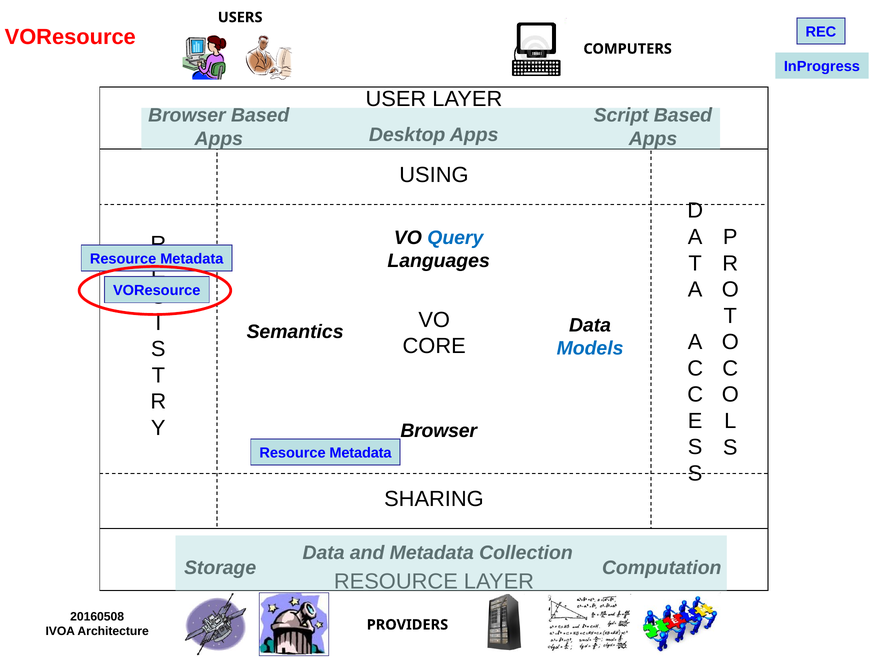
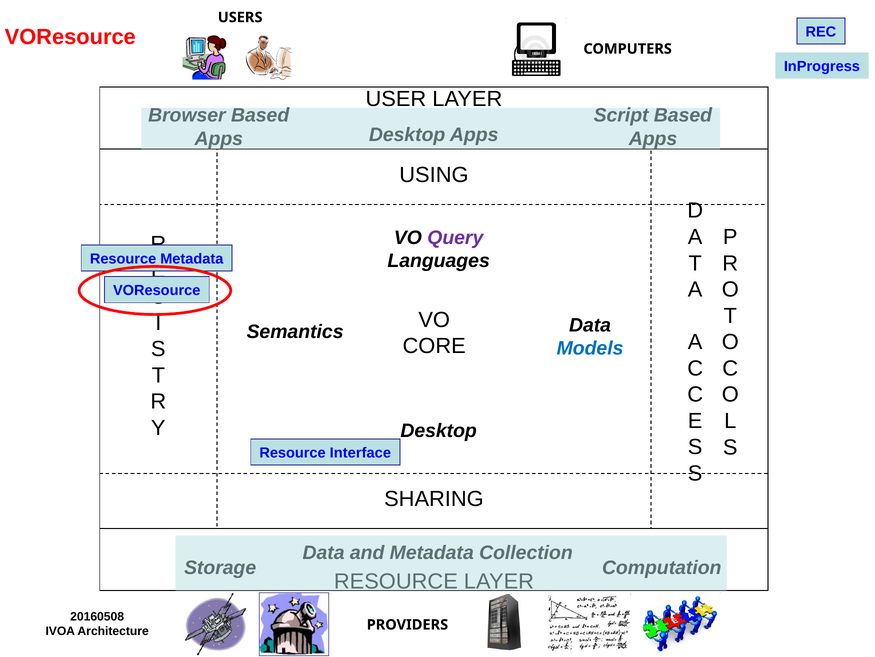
Query colour: blue -> purple
Browser at (439, 430): Browser -> Desktop
Metadata at (360, 452): Metadata -> Interface
